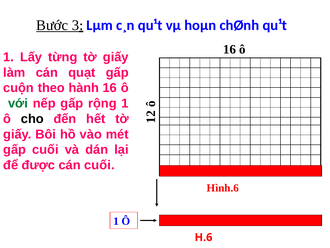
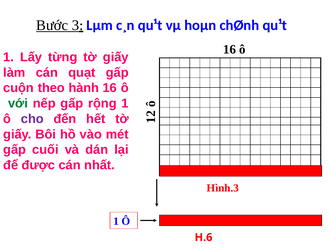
cho colour: black -> purple
cán cuối: cuối -> nhất
Hình.6: Hình.6 -> Hình.3
